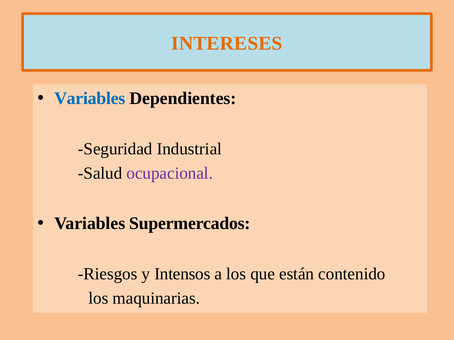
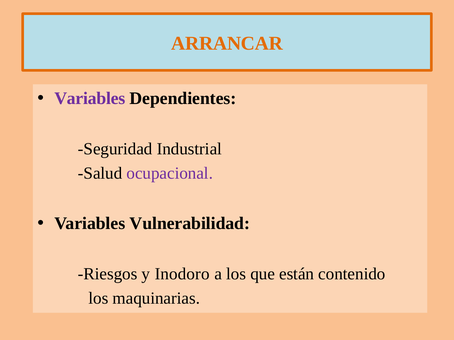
INTERESES: INTERESES -> ARRANCAR
Variables at (90, 99) colour: blue -> purple
Supermercados: Supermercados -> Vulnerabilidad
Intensos: Intensos -> Inodoro
